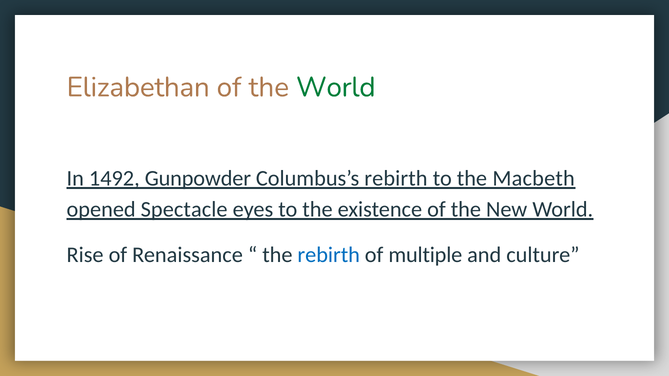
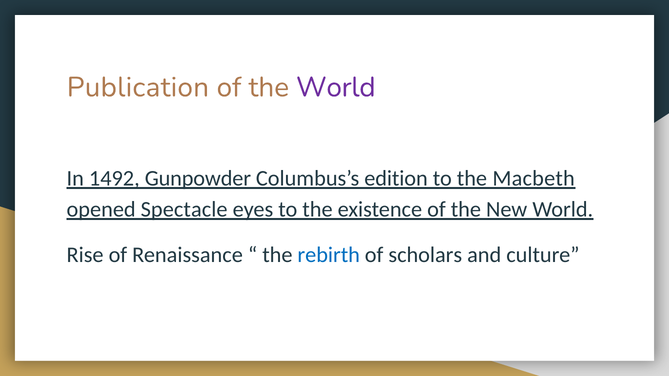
Elizabethan: Elizabethan -> Publication
World at (336, 87) colour: green -> purple
Columbus’s rebirth: rebirth -> edition
multiple: multiple -> scholars
